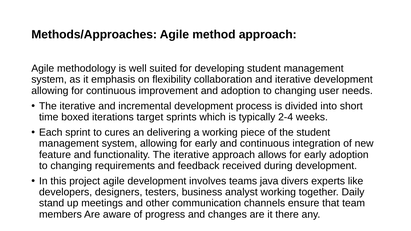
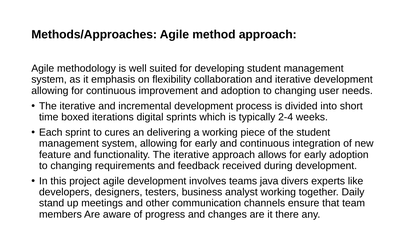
target: target -> digital
